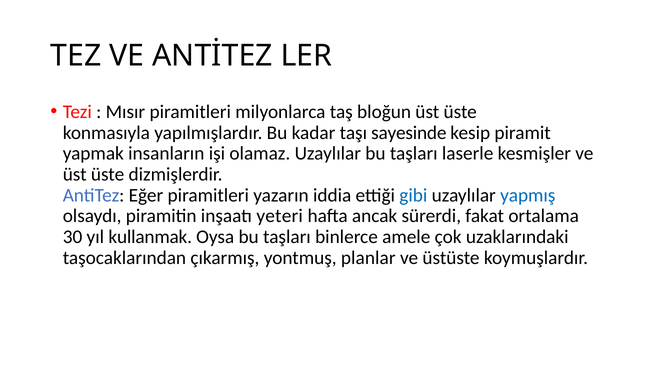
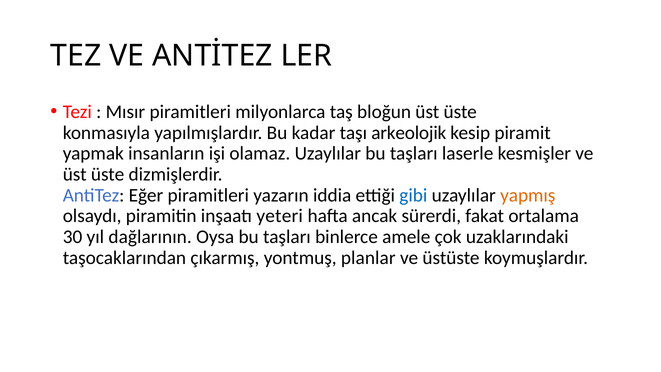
sayesinde: sayesinde -> arkeolojik
yapmış colour: blue -> orange
kullanmak: kullanmak -> dağlarının
